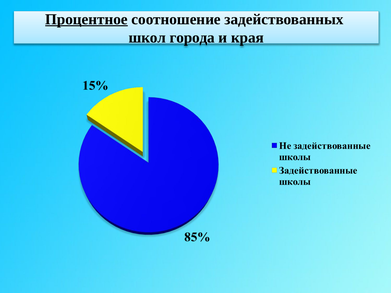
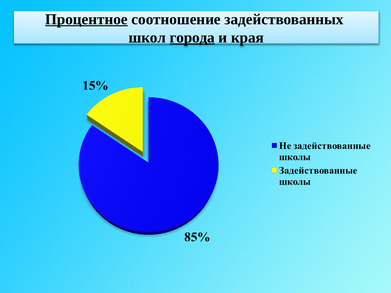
города underline: none -> present
